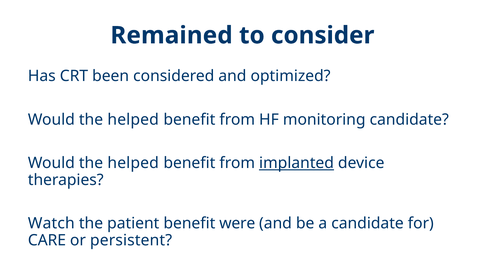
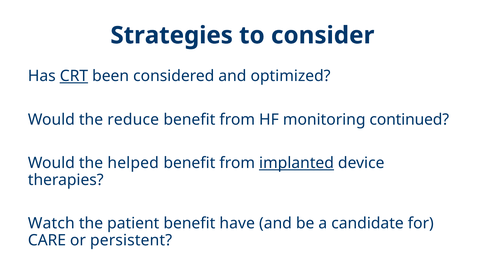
Remained: Remained -> Strategies
CRT underline: none -> present
helped at (133, 119): helped -> reduce
monitoring candidate: candidate -> continued
were: were -> have
